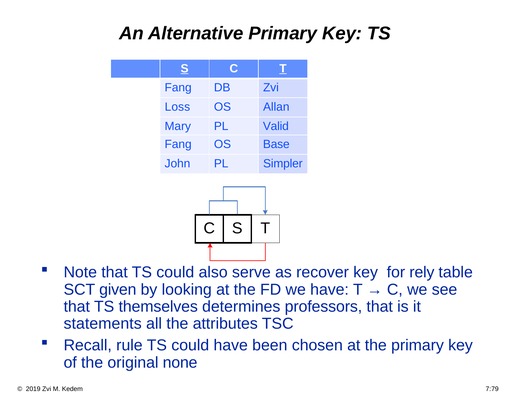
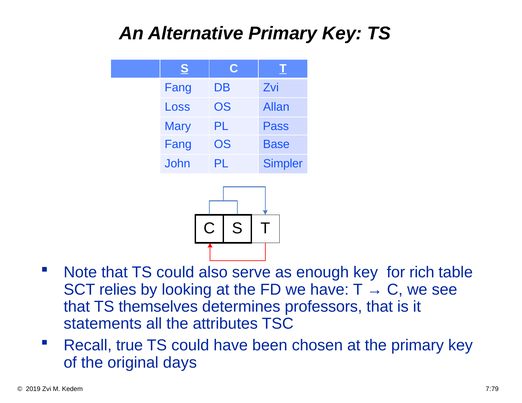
Valid: Valid -> Pass
recover: recover -> enough
rely: rely -> rich
given: given -> relies
rule: rule -> true
none: none -> days
